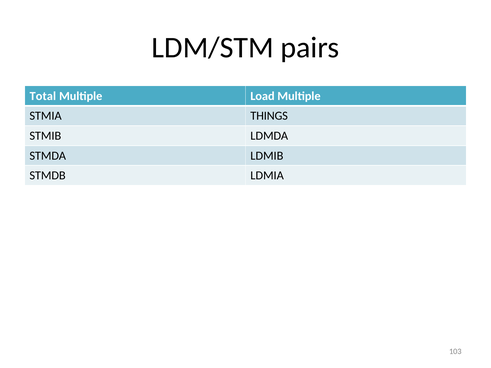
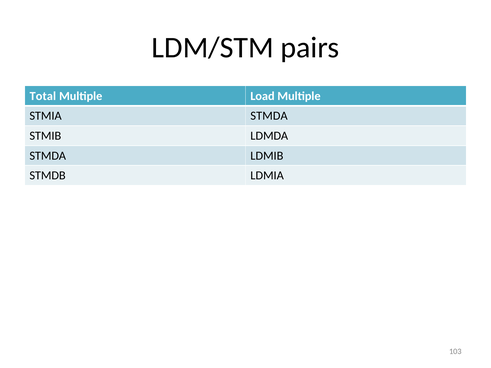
STMIA THINGS: THINGS -> STMDA
